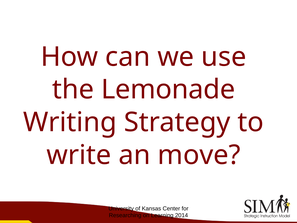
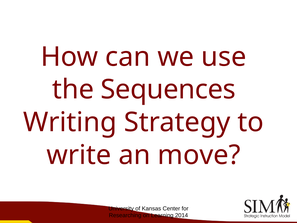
Lemonade: Lemonade -> Sequences
